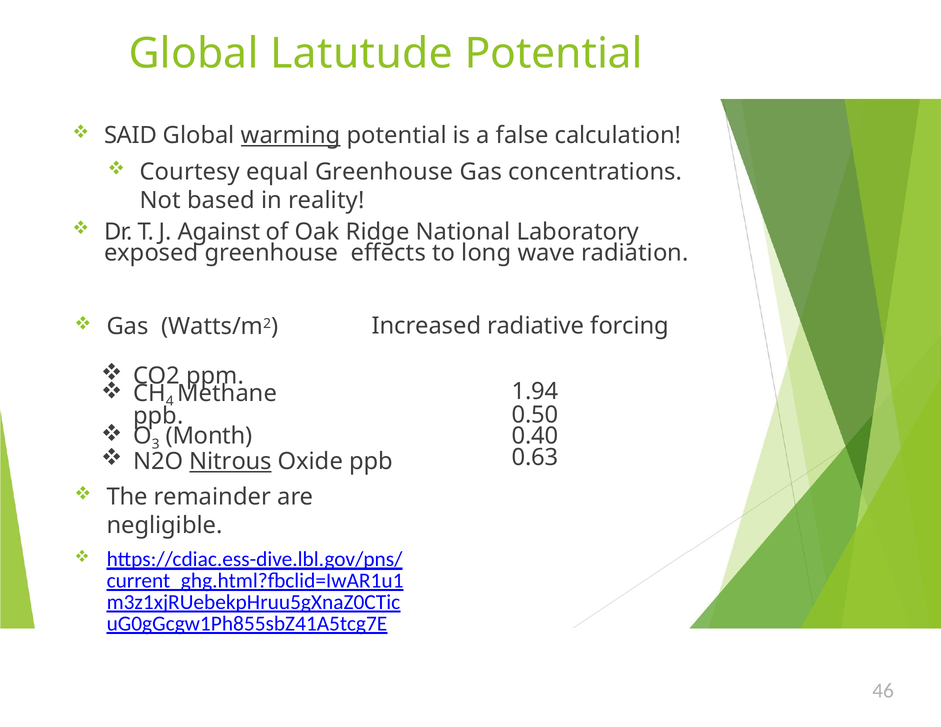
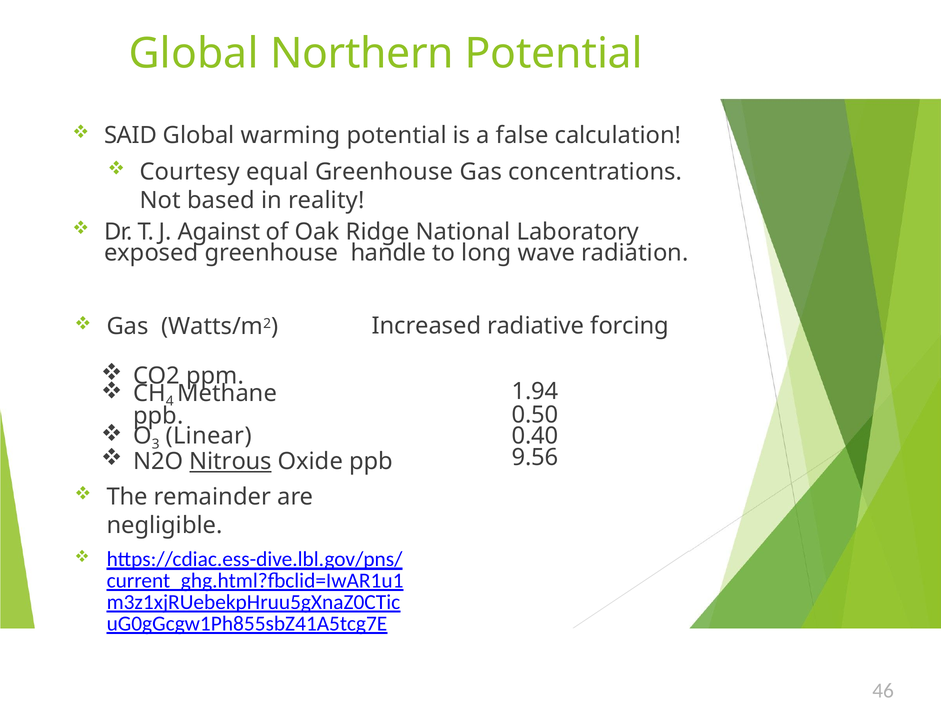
Latutude: Latutude -> Northern
warming underline: present -> none
effects: effects -> handle
Month: Month -> Linear
0.63: 0.63 -> 9.56
